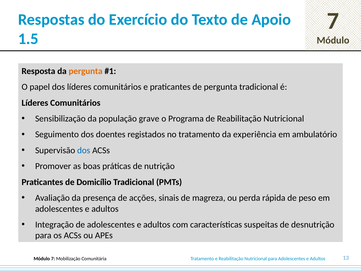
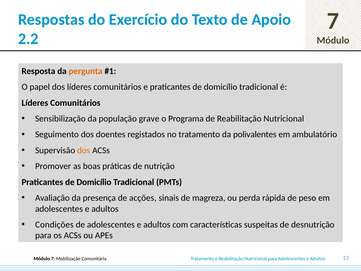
1.5: 1.5 -> 2.2
e praticantes de pergunta: pergunta -> domicílio
experiência: experiência -> polivalentes
dos at (84, 150) colour: blue -> orange
Integração: Integração -> Condições
